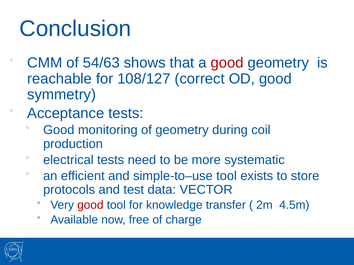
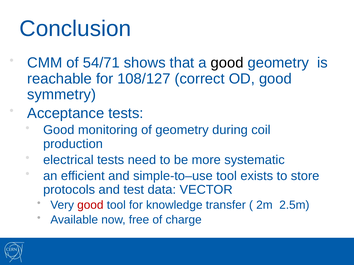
54/63: 54/63 -> 54/71
good at (227, 63) colour: red -> black
4.5m: 4.5m -> 2.5m
